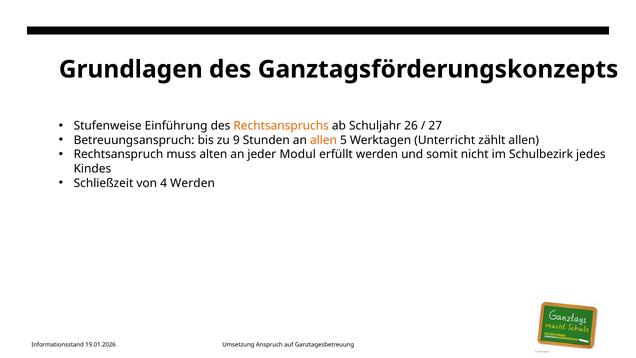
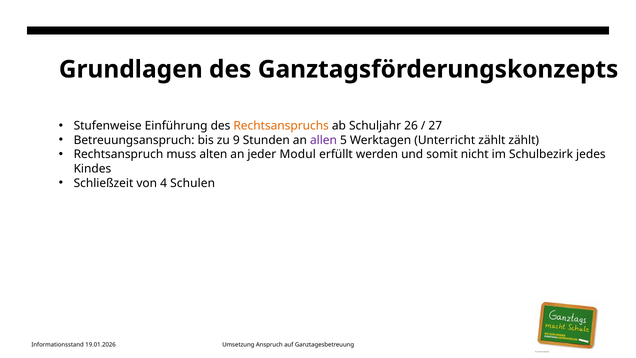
allen at (323, 140) colour: orange -> purple
zählt allen: allen -> zählt
4 Werden: Werden -> Schulen
